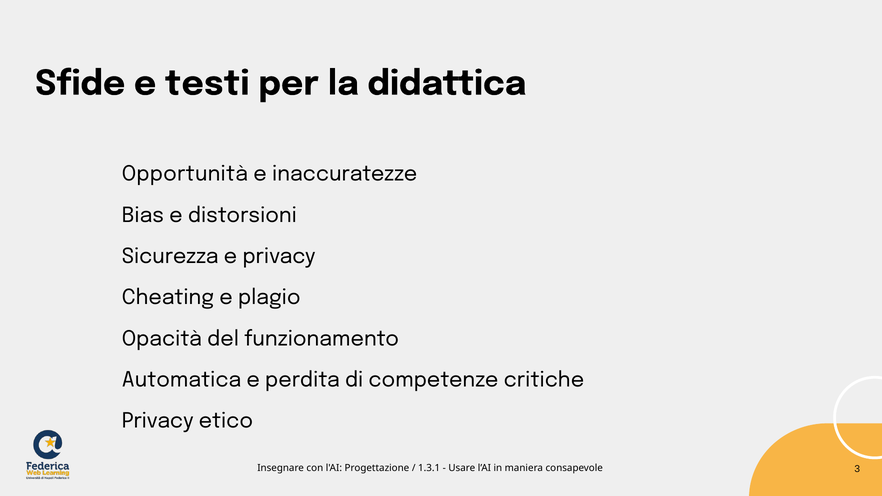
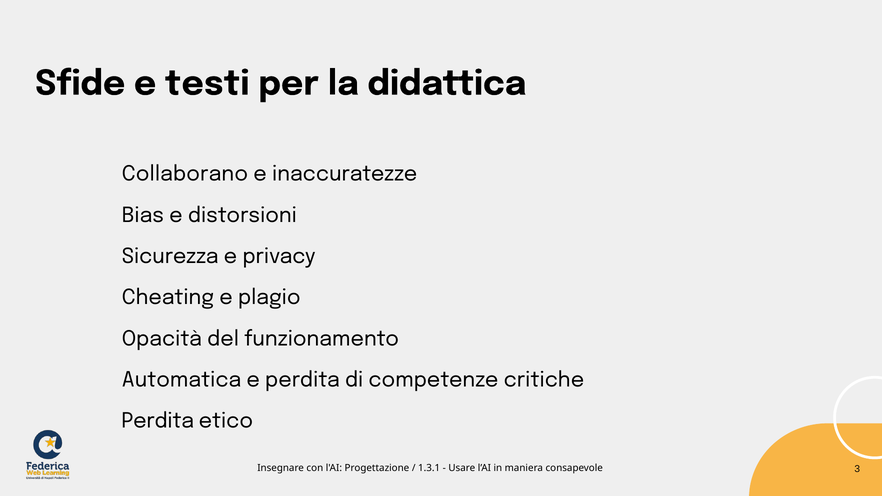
Opportunità: Opportunità -> Collaborano
Privacy at (158, 421): Privacy -> Perdita
